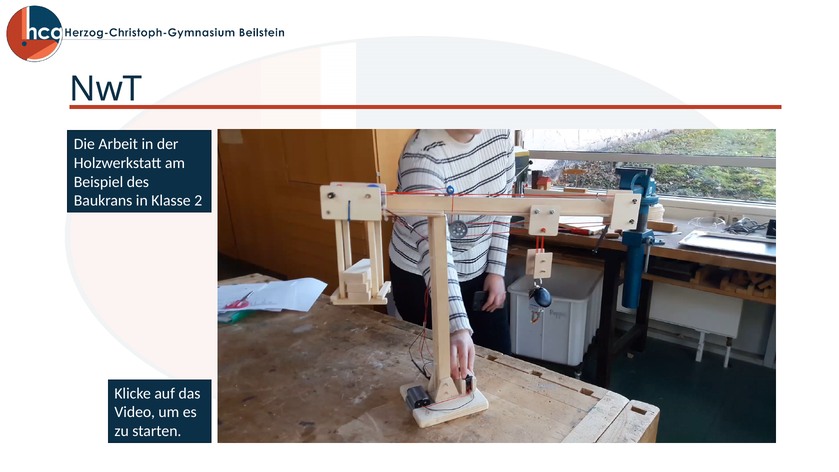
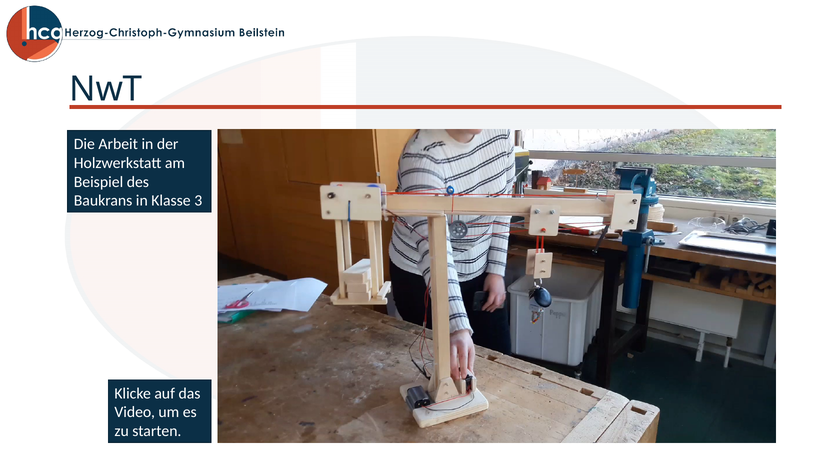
2: 2 -> 3
